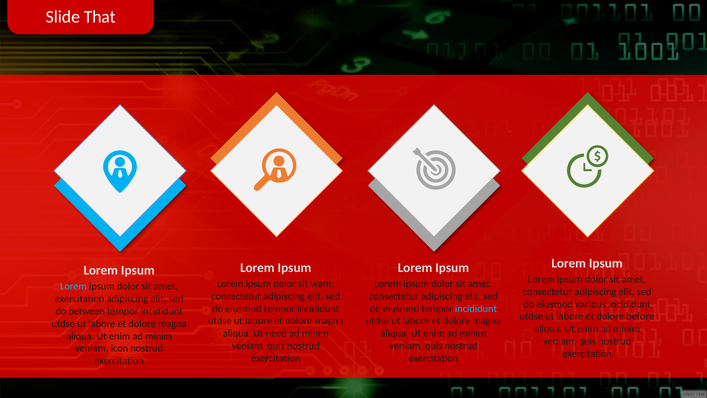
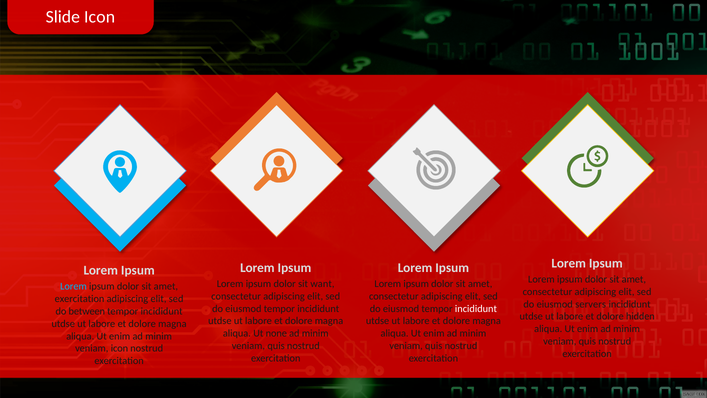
Slide That: That -> Icon
various: various -> servers
incididunt at (476, 308) colour: light blue -> white
before: before -> hidden
need: need -> none
